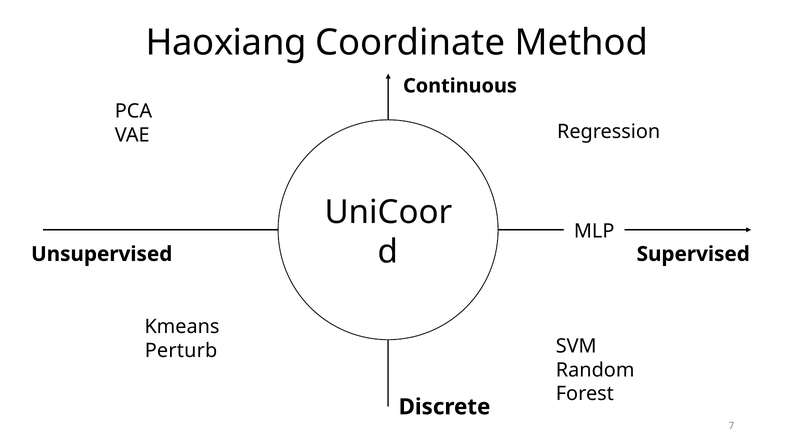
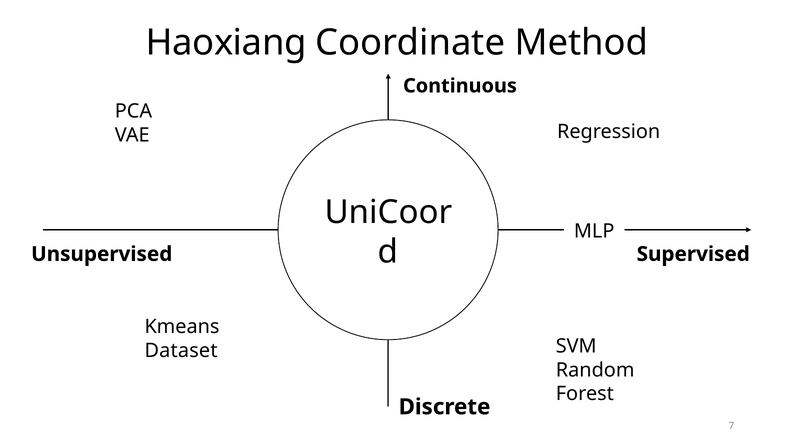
Perturb: Perturb -> Dataset
